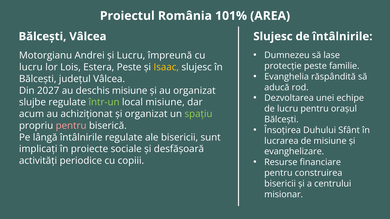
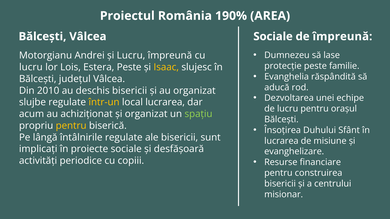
101%: 101% -> 190%
Vâlcea Slujesc: Slujesc -> Sociale
de întâlnirile: întâlnirile -> împreună
2027: 2027 -> 2010
deschis misiune: misiune -> bisericii
într-un colour: light green -> yellow
local misiune: misiune -> lucrarea
pentru at (71, 126) colour: pink -> yellow
